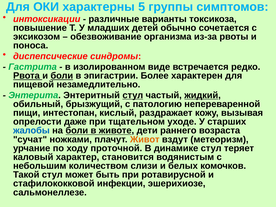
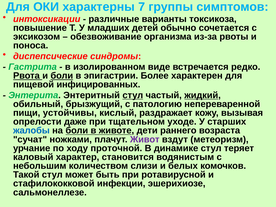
5: 5 -> 7
незамедлительно: незамедлительно -> инфицированных
интестопан: интестопан -> устойчивы
Живот colour: orange -> purple
